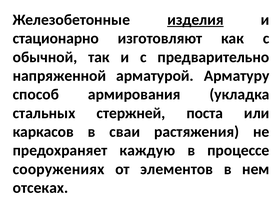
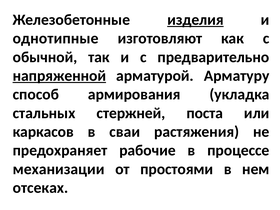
стационарно: стационарно -> однотипные
напряженной underline: none -> present
каждую: каждую -> рабочие
сооружениях: сооружениях -> механизации
элементов: элементов -> простоями
